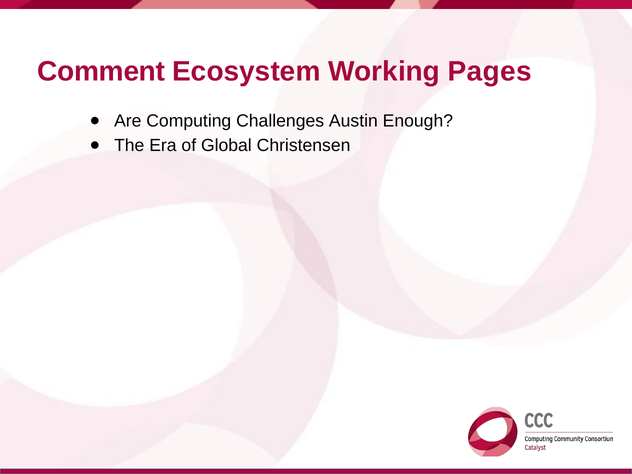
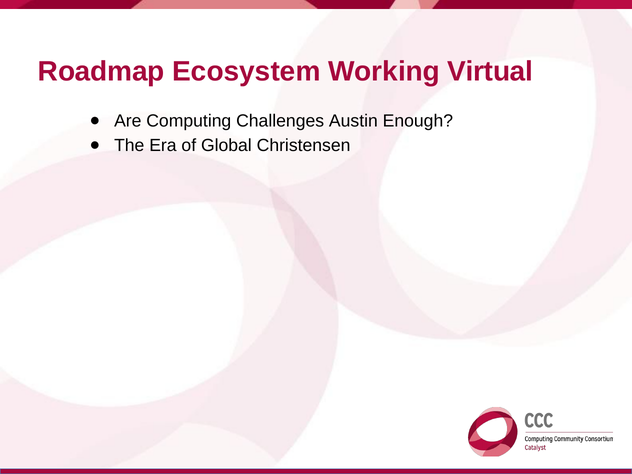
Comment: Comment -> Roadmap
Pages: Pages -> Virtual
